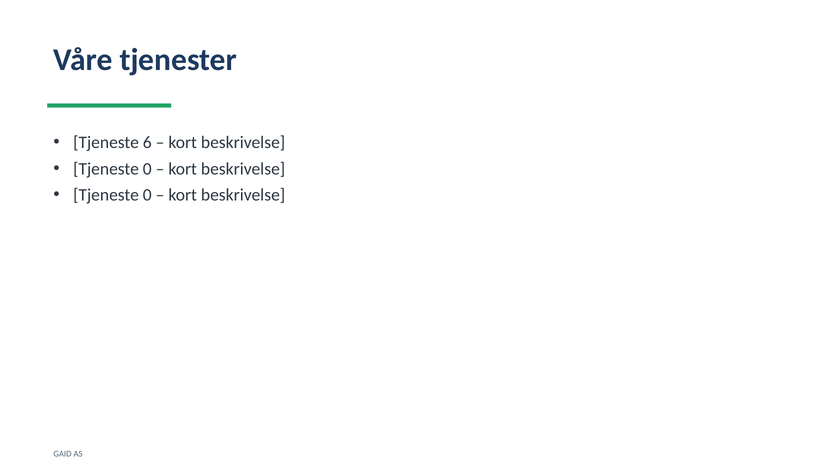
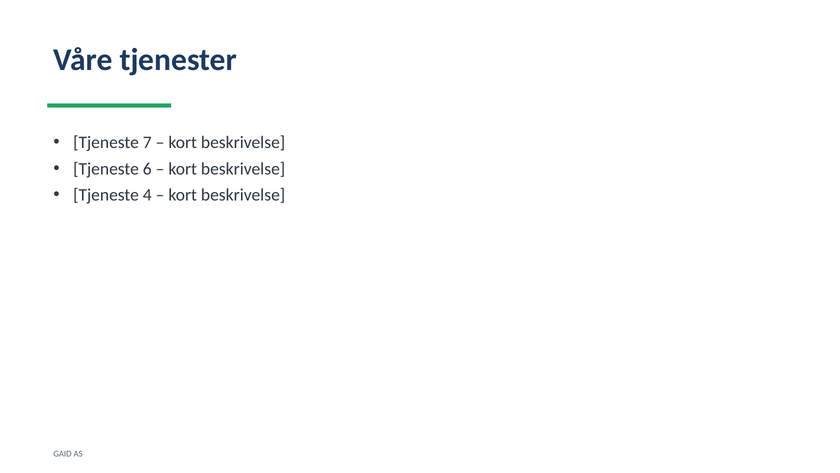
6: 6 -> 7
0 at (147, 169): 0 -> 6
0 at (147, 195): 0 -> 4
